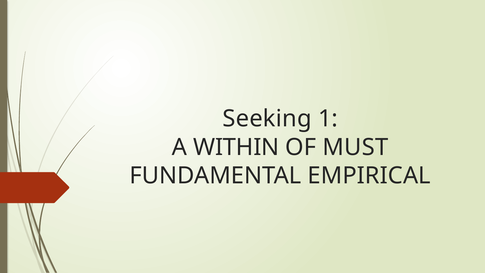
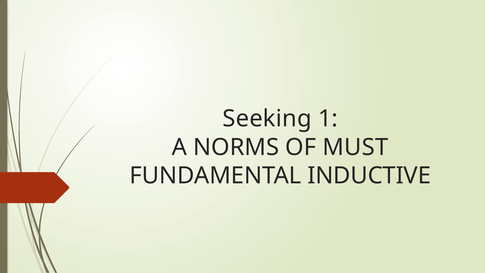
WITHIN: WITHIN -> NORMS
EMPIRICAL: EMPIRICAL -> INDUCTIVE
